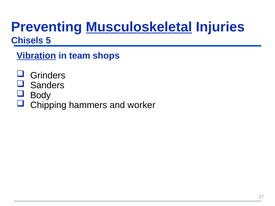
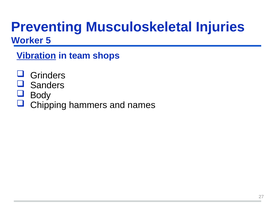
Musculoskeletal underline: present -> none
Chisels: Chisels -> Worker
worker: worker -> names
